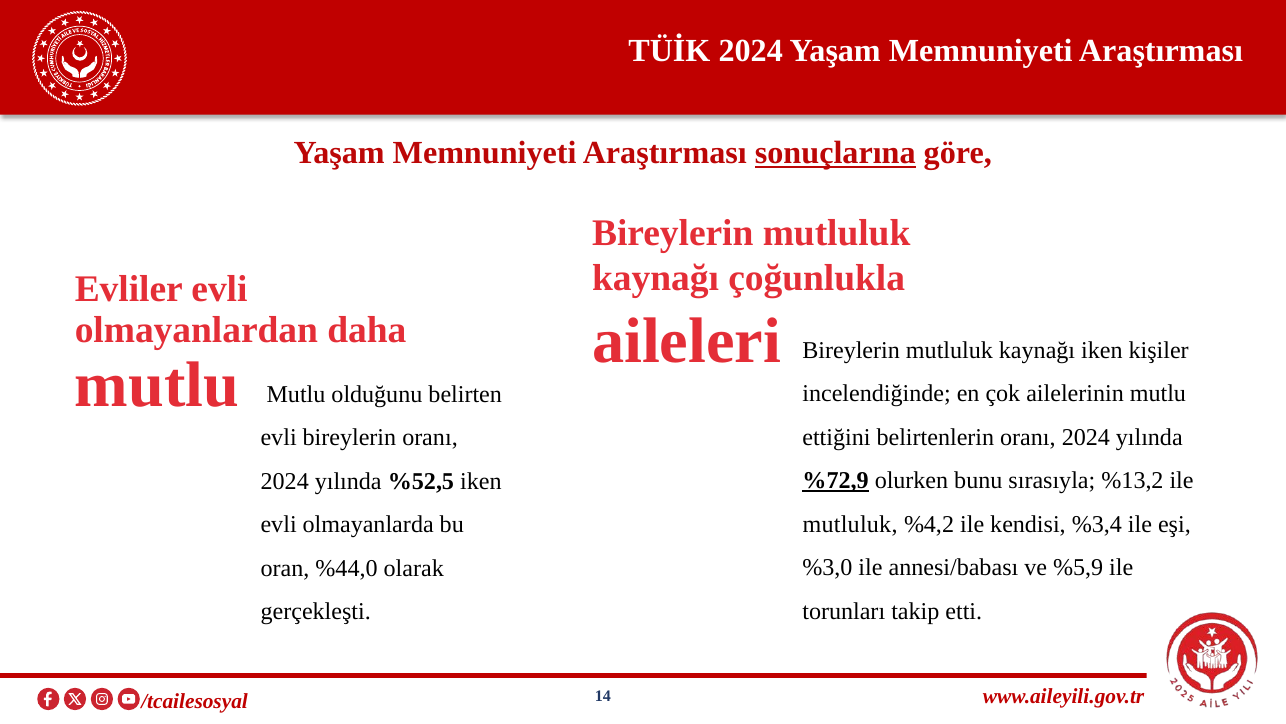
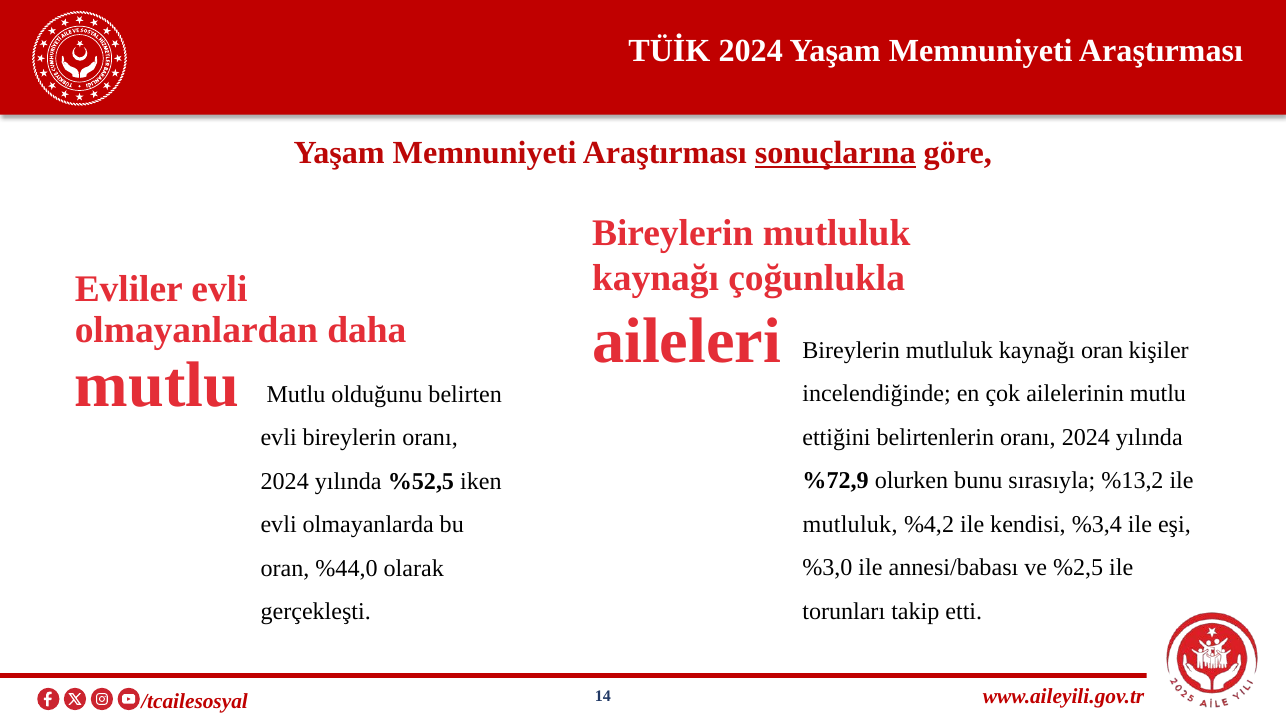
kaynağı iken: iken -> oran
%72,9 underline: present -> none
%5,9: %5,9 -> %2,5
